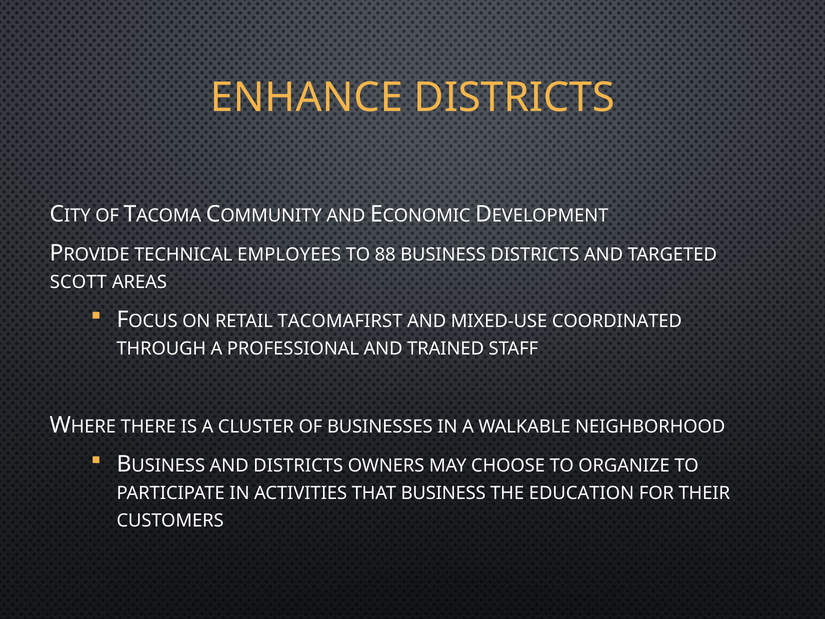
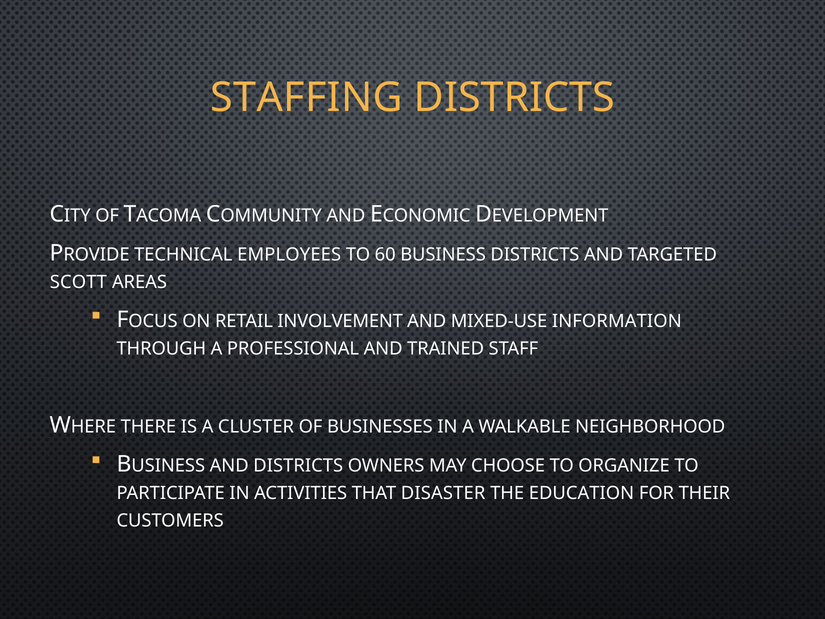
ENHANCE: ENHANCE -> STAFFING
88: 88 -> 60
TACOMAFIRST: TACOMAFIRST -> INVOLVEMENT
COORDINATED: COORDINATED -> INFORMATION
THAT BUSINESS: BUSINESS -> DISASTER
